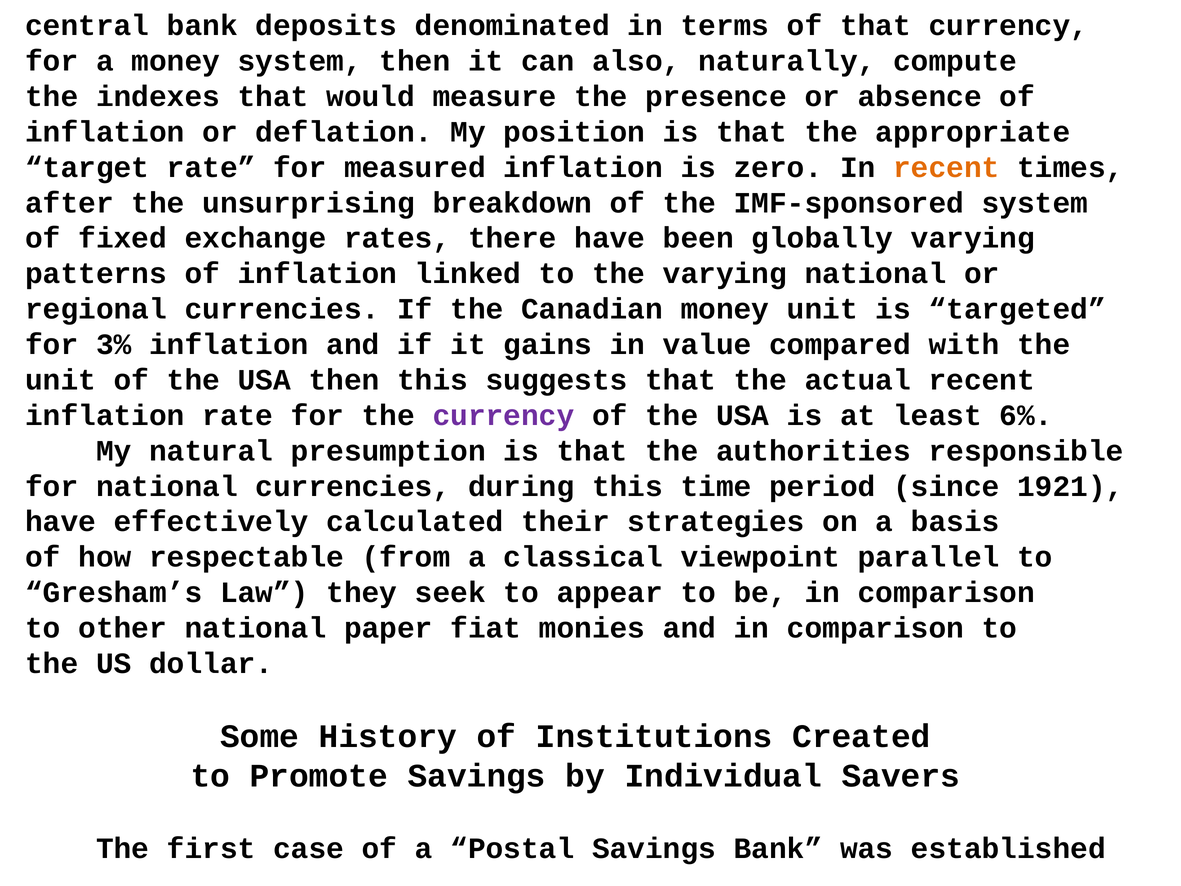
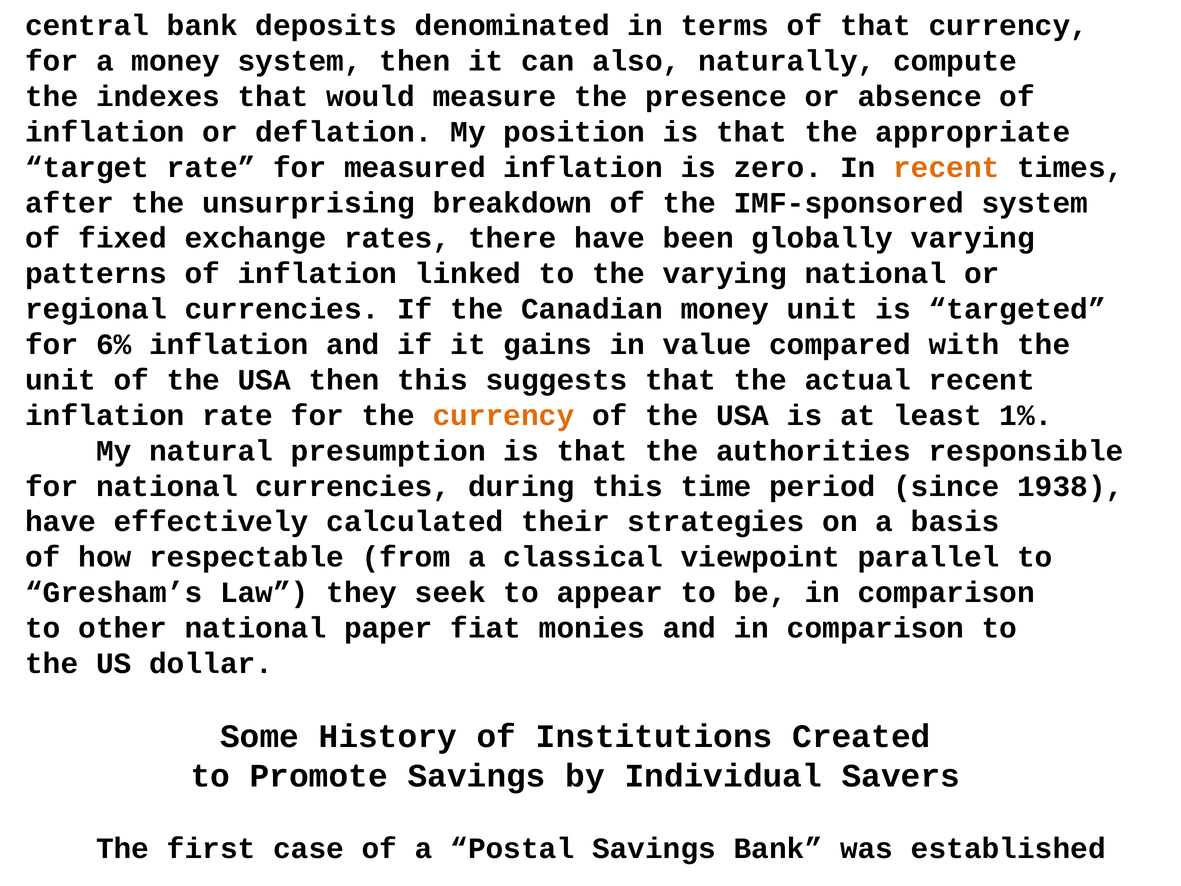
3%: 3% -> 6%
currency at (503, 415) colour: purple -> orange
6%: 6% -> 1%
1921: 1921 -> 1938
